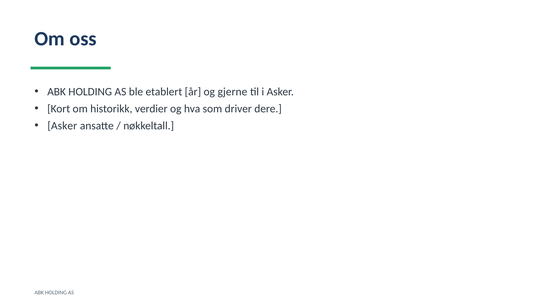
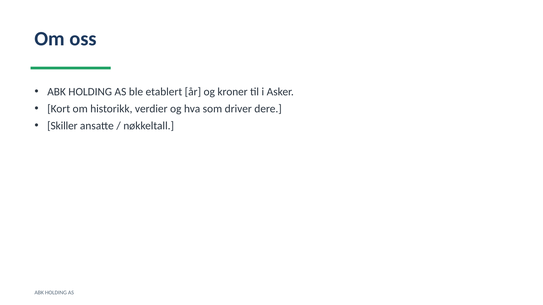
gjerne: gjerne -> kroner
Asker at (62, 126): Asker -> Skiller
